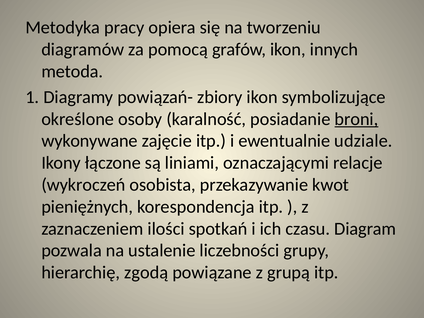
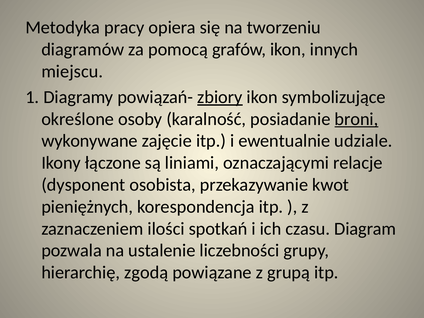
metoda: metoda -> miejscu
zbiory underline: none -> present
wykroczeń: wykroczeń -> dysponent
